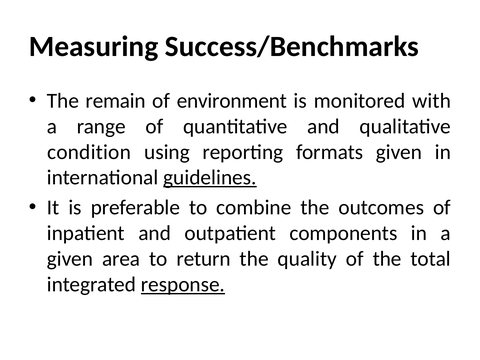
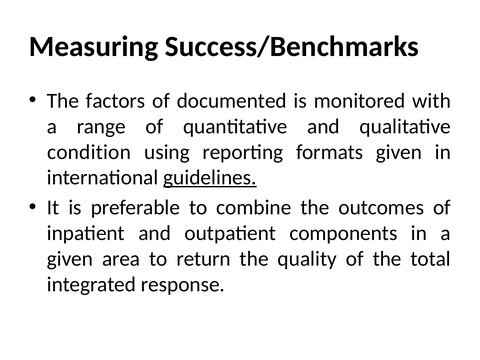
remain: remain -> factors
environment: environment -> documented
response underline: present -> none
